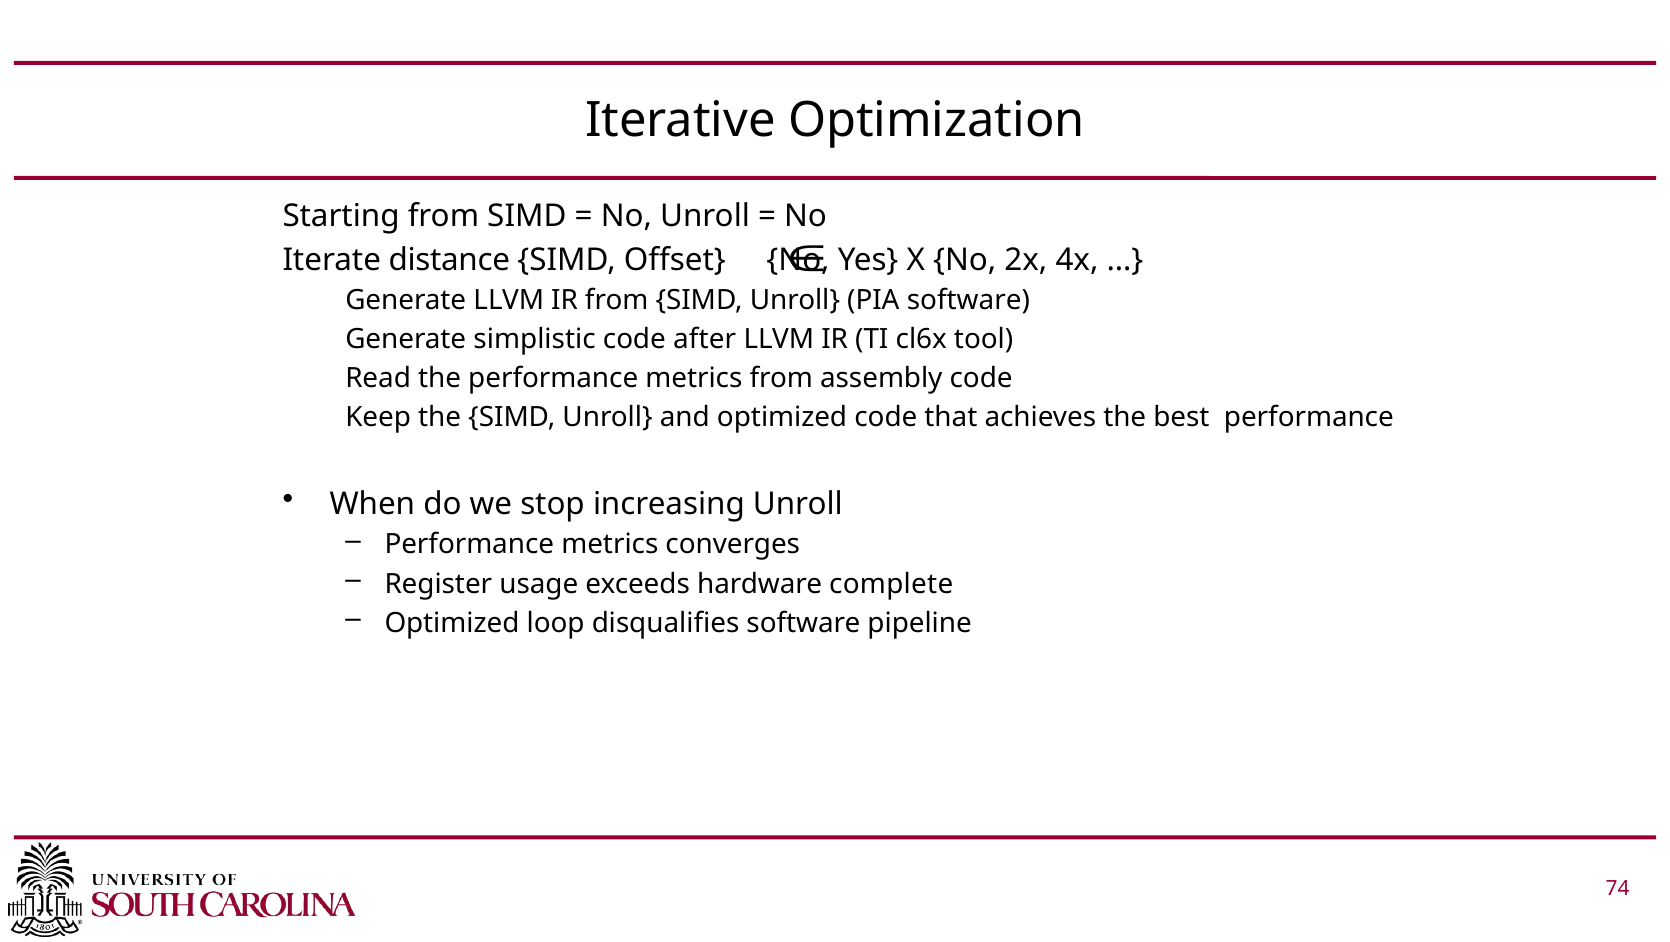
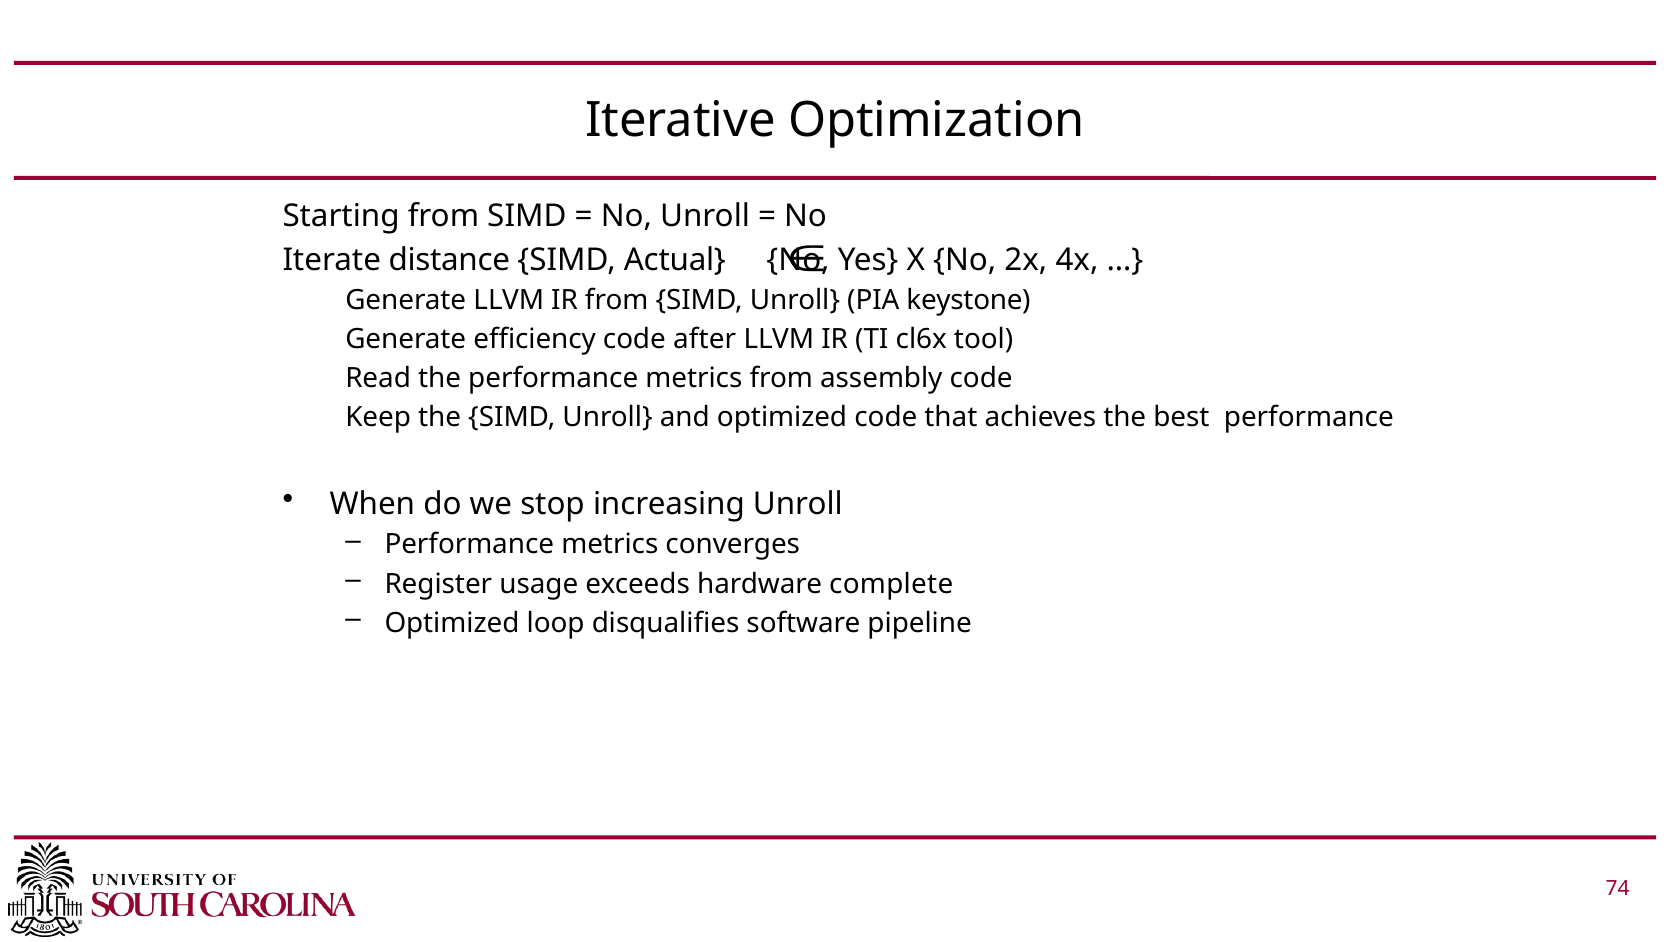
Offset: Offset -> Actual
PIA software: software -> keystone
simplistic: simplistic -> efficiency
